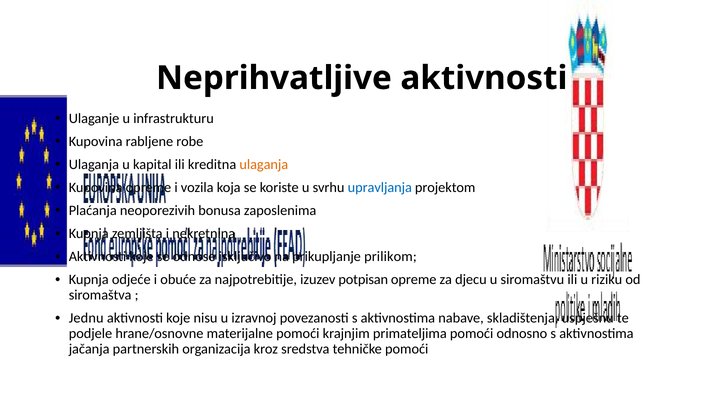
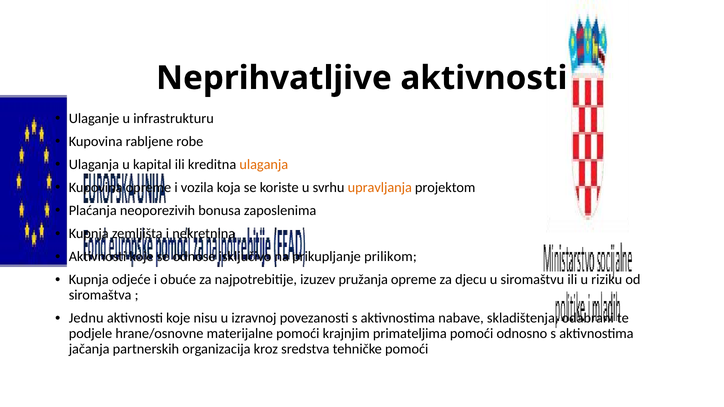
upravljanja colour: blue -> orange
potpisan: potpisan -> pružanja
uspješnu: uspješnu -> odabrani
